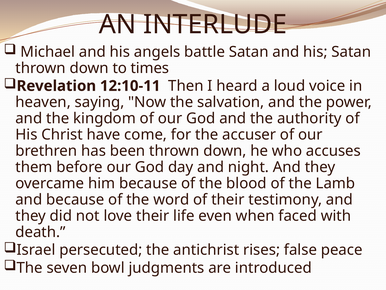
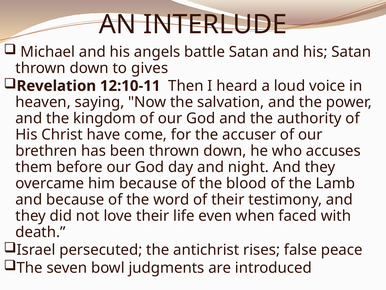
times: times -> gives
